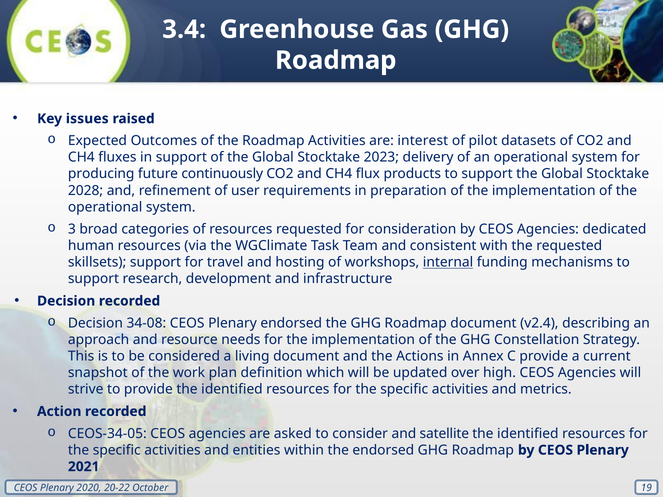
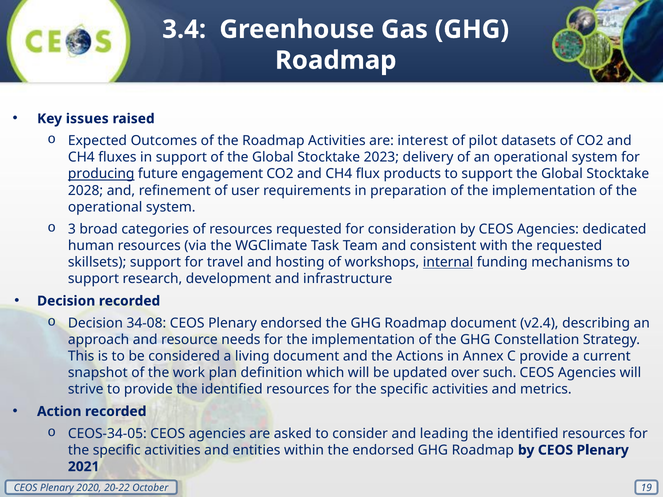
producing underline: none -> present
continuously: continuously -> engagement
high: high -> such
satellite: satellite -> leading
